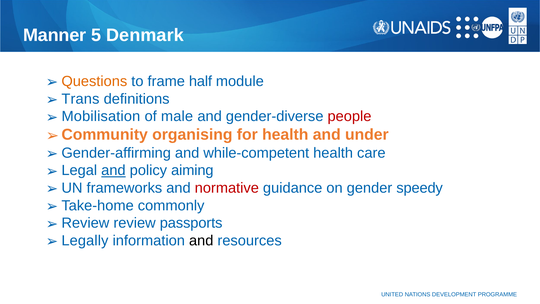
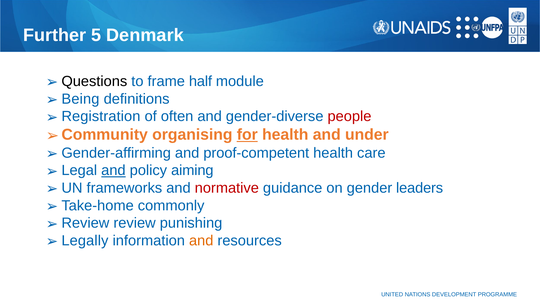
Manner: Manner -> Further
Questions colour: orange -> black
Trans: Trans -> Being
Mobilisation: Mobilisation -> Registration
male: male -> often
for underline: none -> present
while-competent: while-competent -> proof-competent
speedy: speedy -> leaders
passports: passports -> punishing
and at (201, 240) colour: black -> orange
